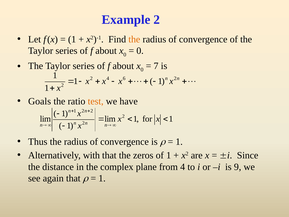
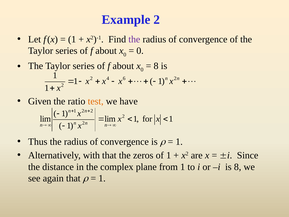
the at (134, 39) colour: orange -> purple
7 at (156, 66): 7 -> 8
Goals: Goals -> Given
from 4: 4 -> 1
is 9: 9 -> 8
